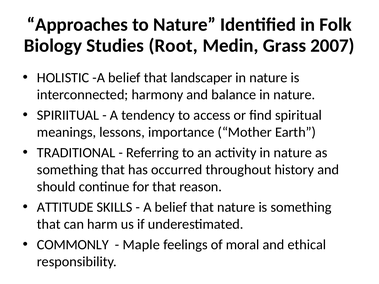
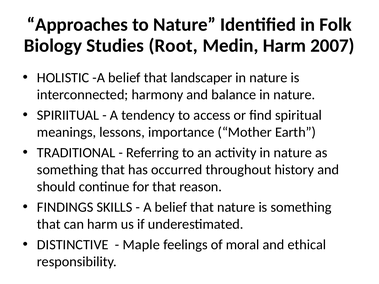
Medin Grass: Grass -> Harm
ATTITUDE: ATTITUDE -> FINDINGS
COMMONLY: COMMONLY -> DISTINCTIVE
